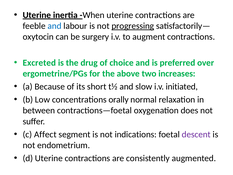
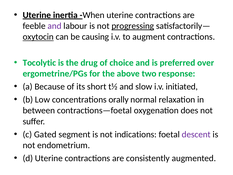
and at (55, 26) colour: blue -> purple
oxytocin underline: none -> present
surgery: surgery -> causing
Excreted: Excreted -> Tocolytic
increases: increases -> response
Affect: Affect -> Gated
